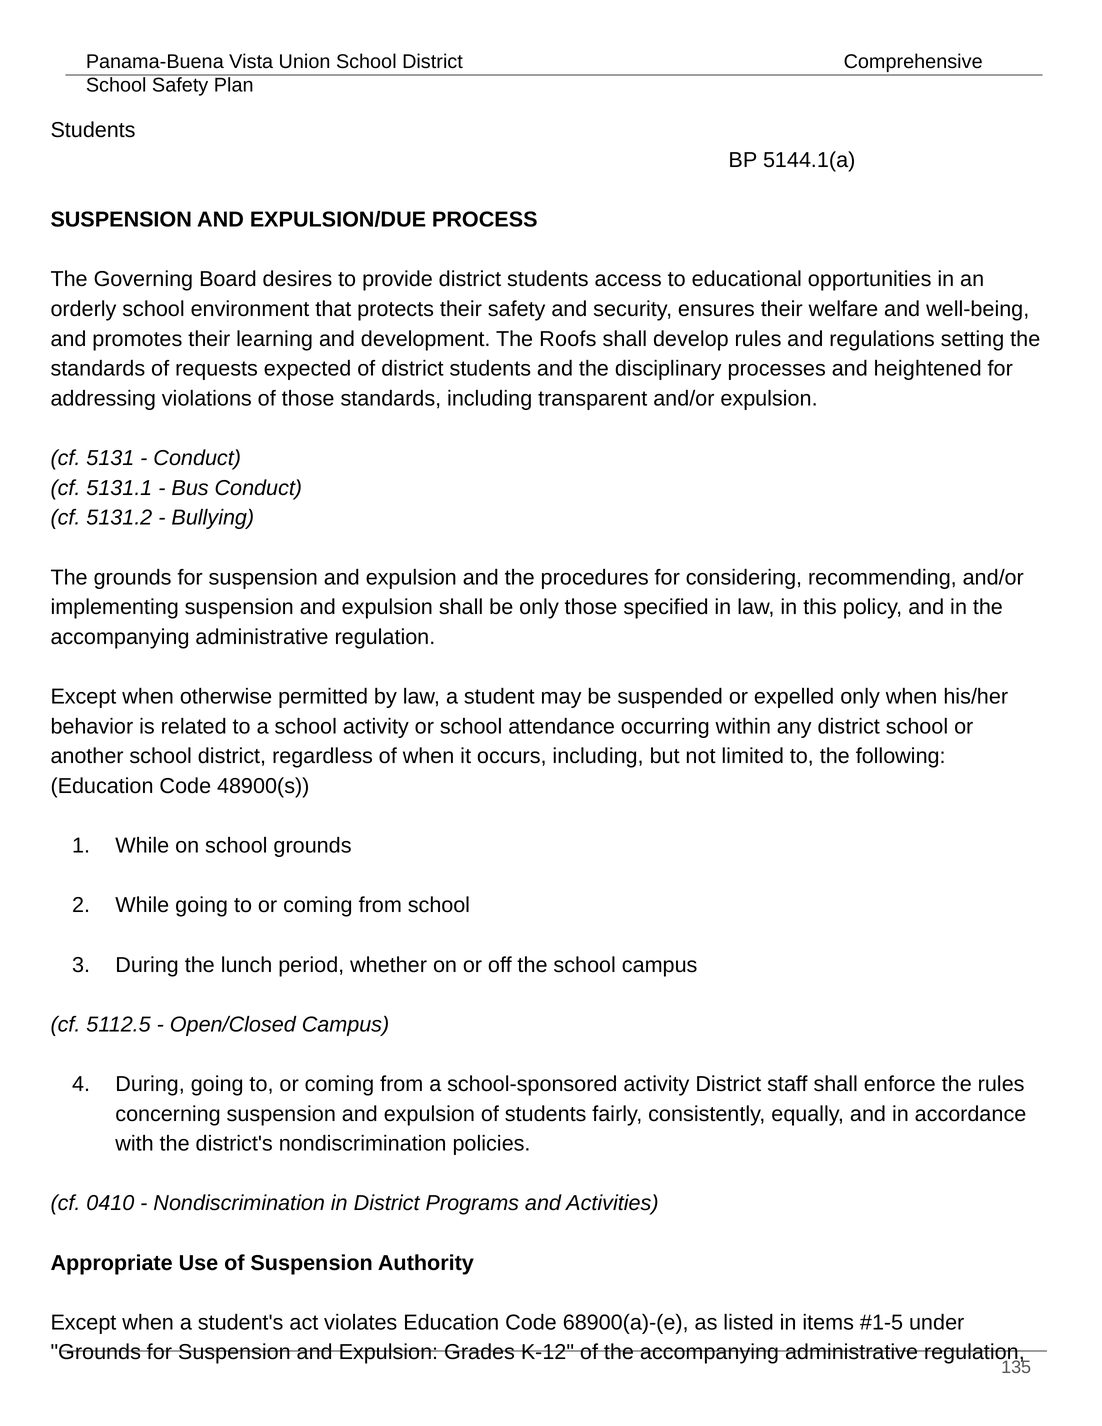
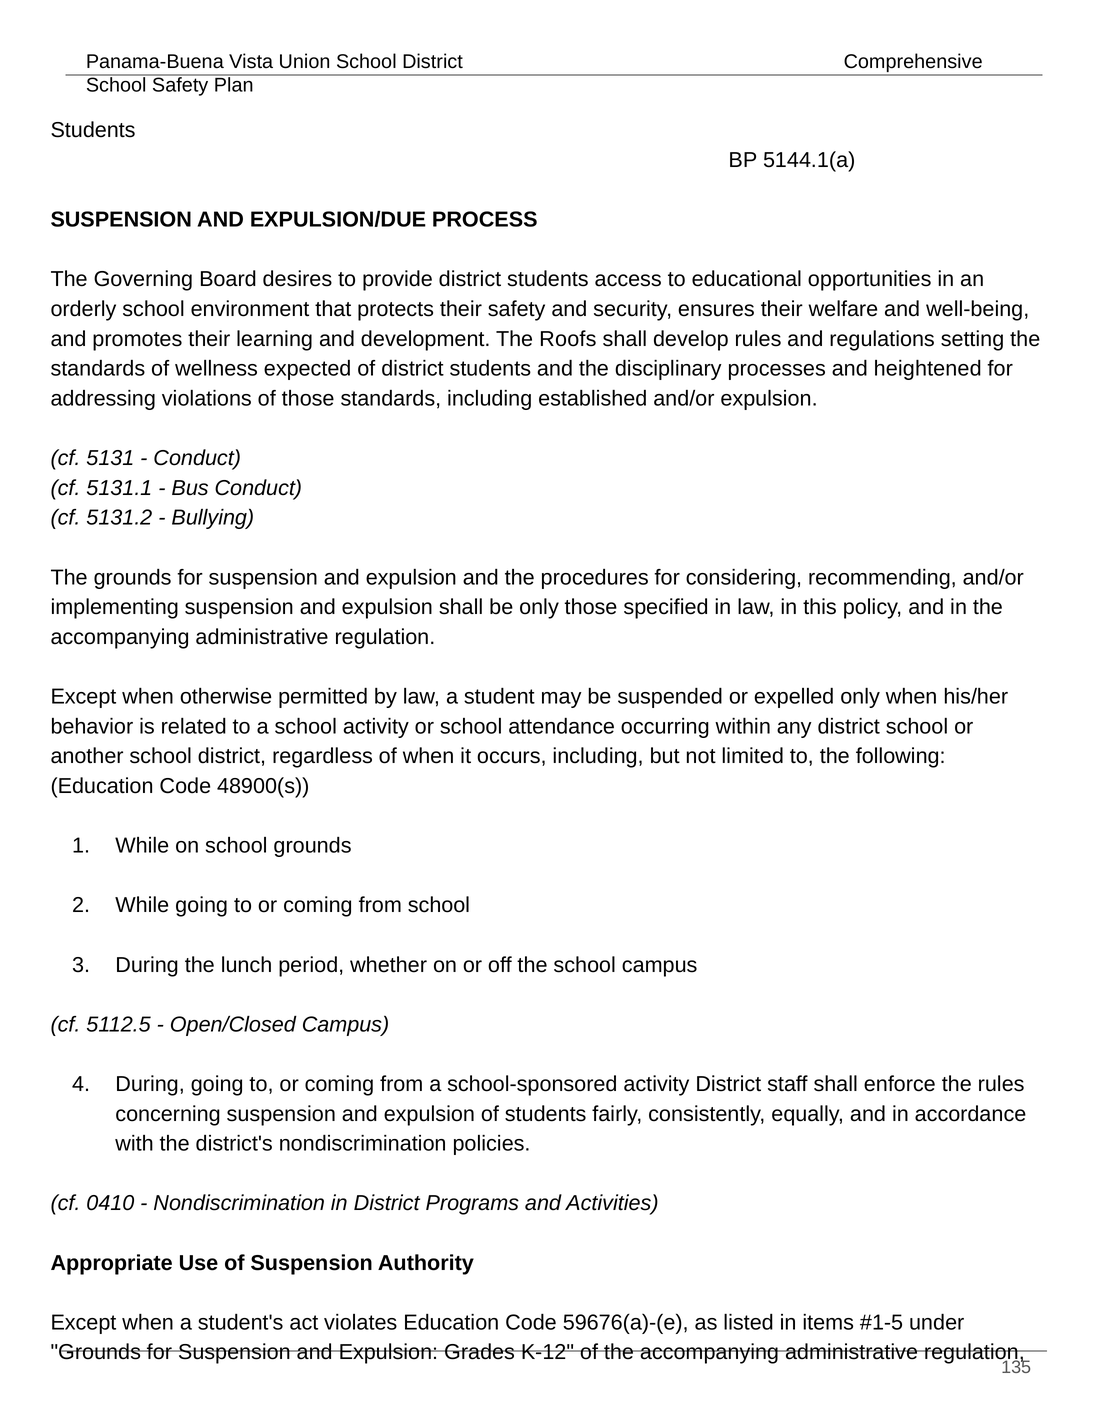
requests: requests -> wellness
transparent: transparent -> established
68900(a)-(e: 68900(a)-(e -> 59676(a)-(e
